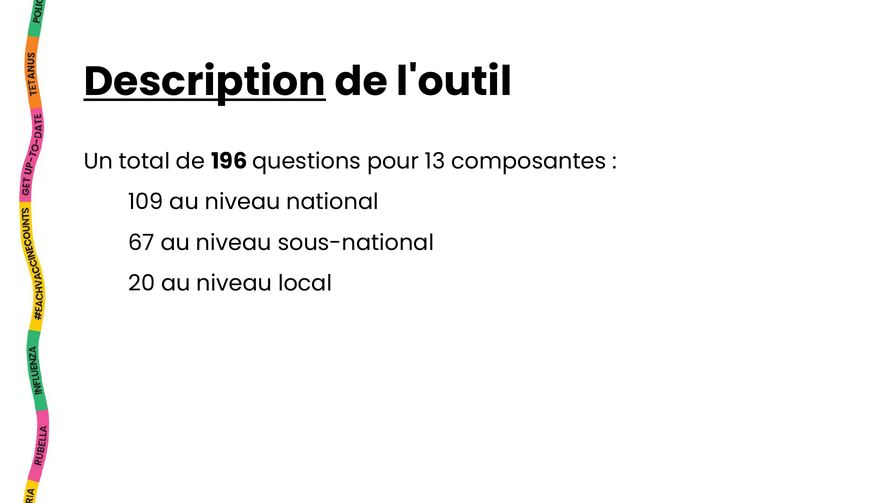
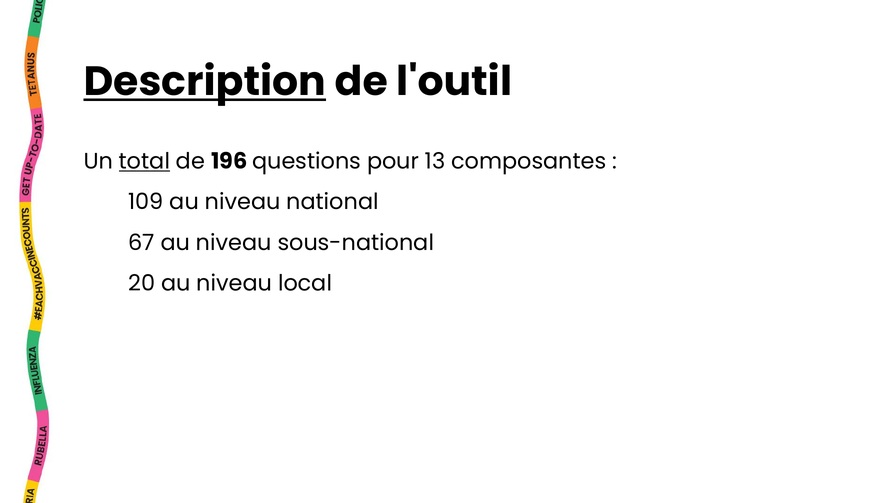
total underline: none -> present
